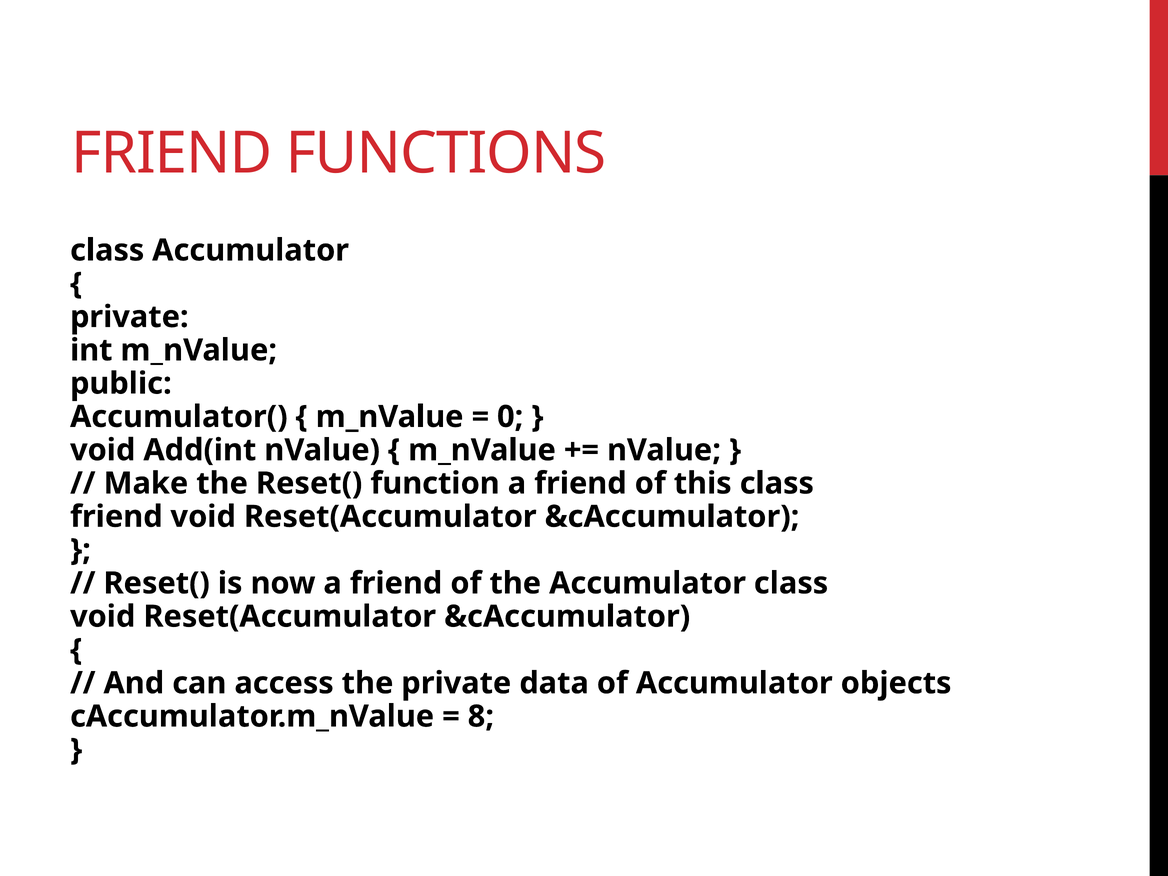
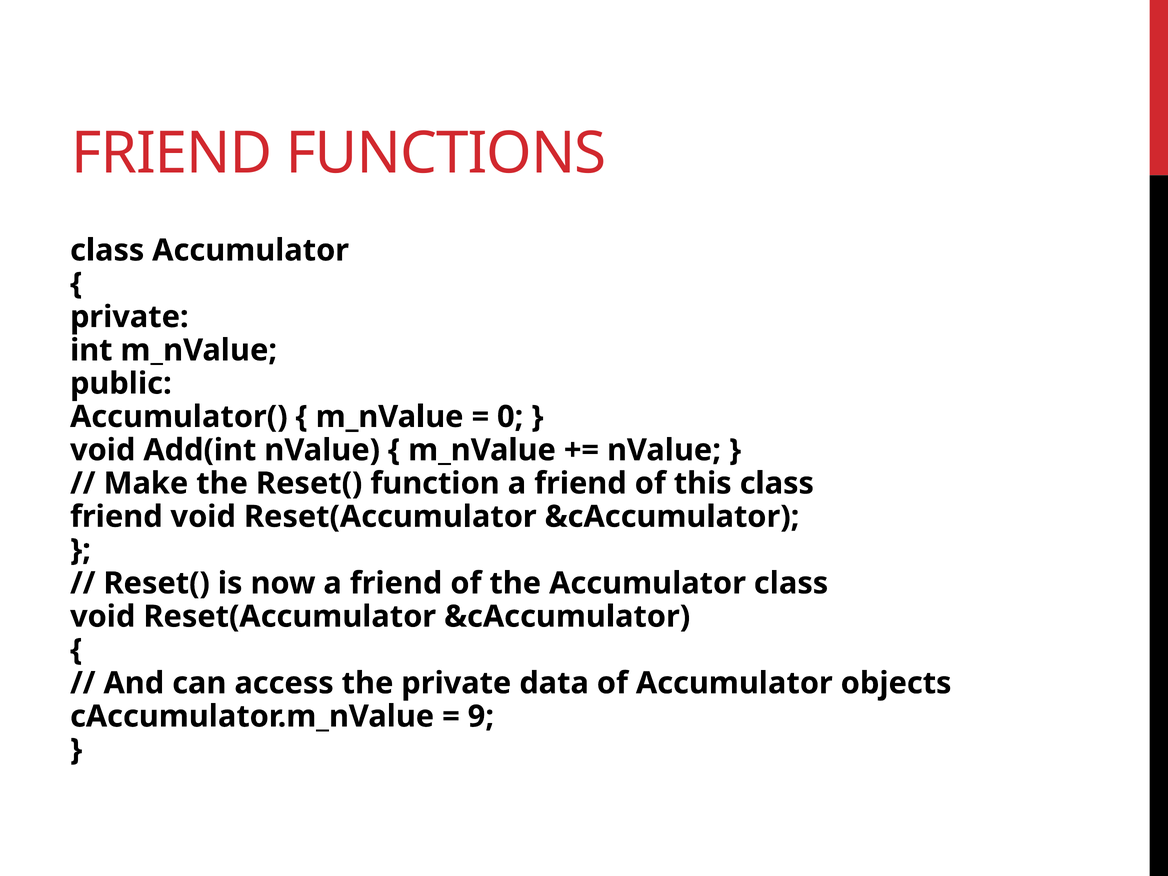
8: 8 -> 9
